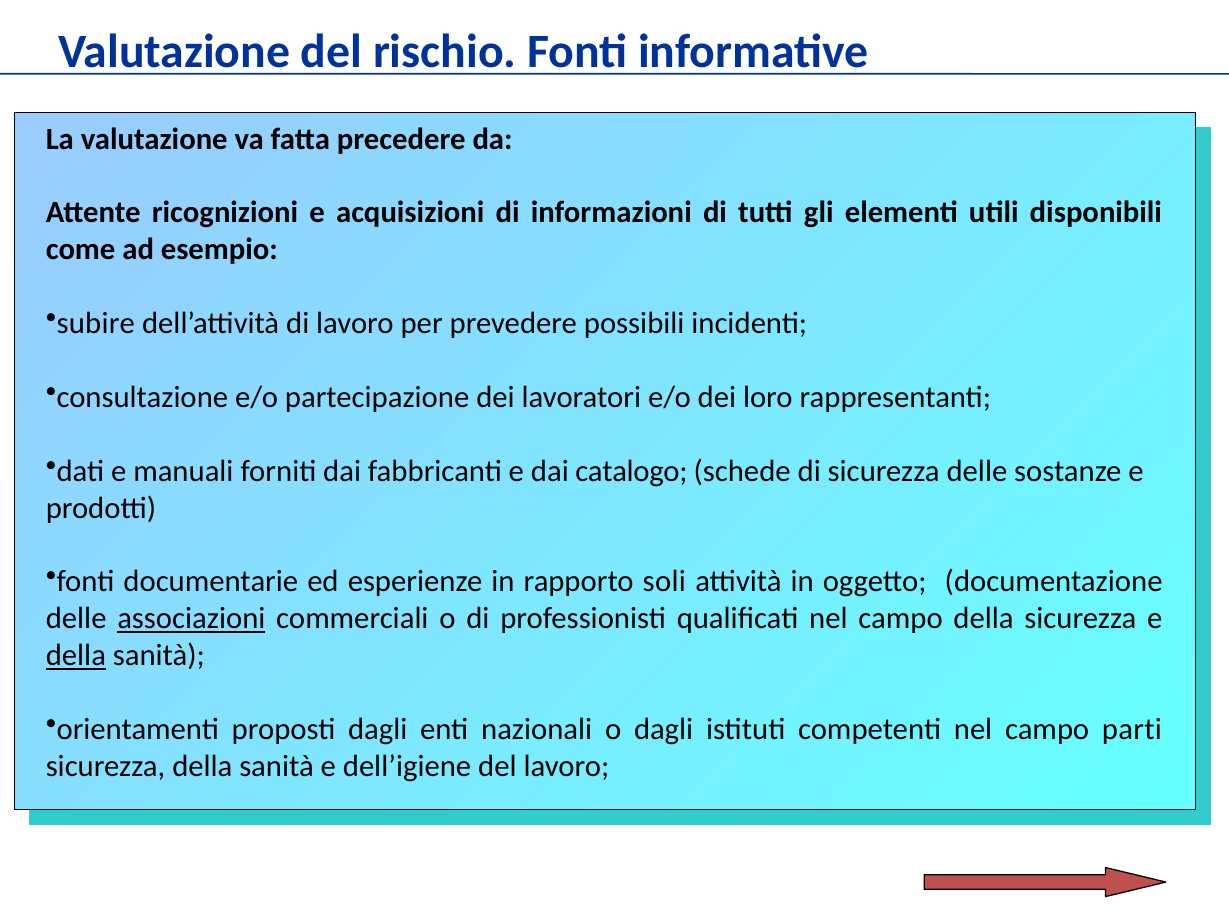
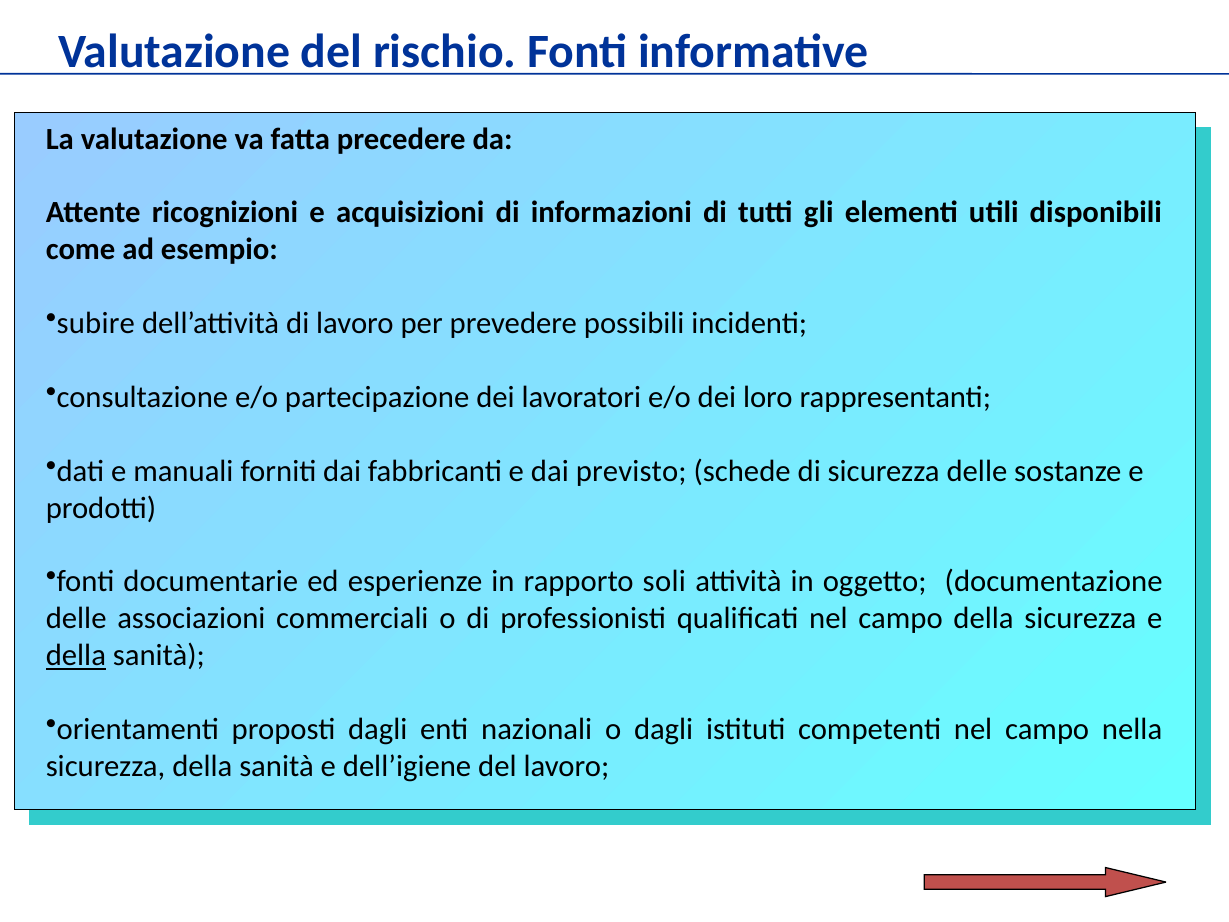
catalogo: catalogo -> previsto
associazioni underline: present -> none
parti: parti -> nella
